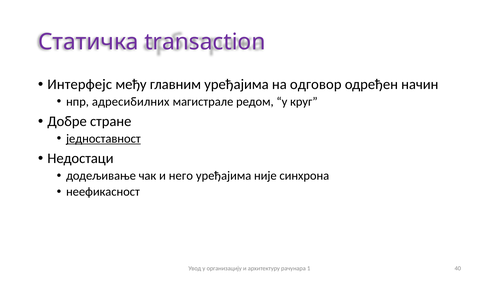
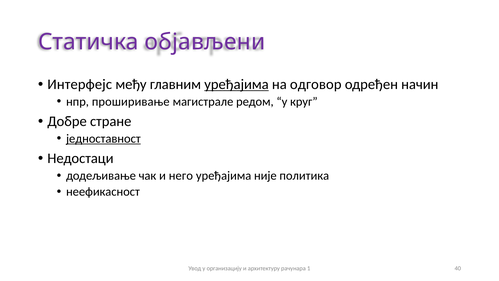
transaction: transaction -> објављени
уређајима at (237, 84) underline: none -> present
адресибилних: адресибилних -> проширивање
синхрона: синхрона -> политика
